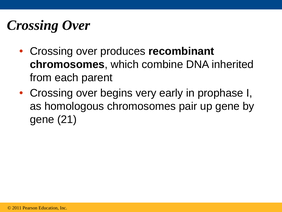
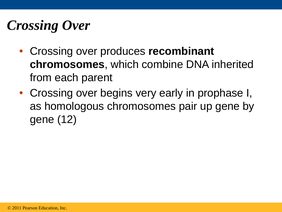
21: 21 -> 12
